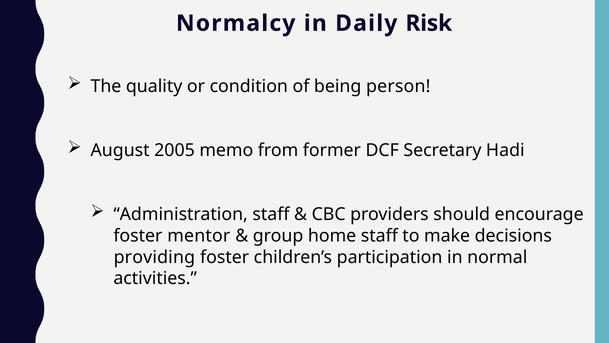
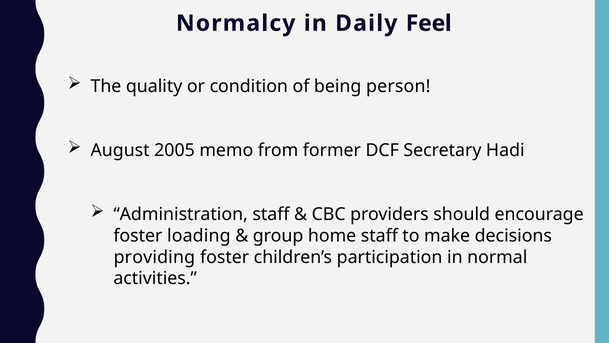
Risk: Risk -> Feel
mentor: mentor -> loading
